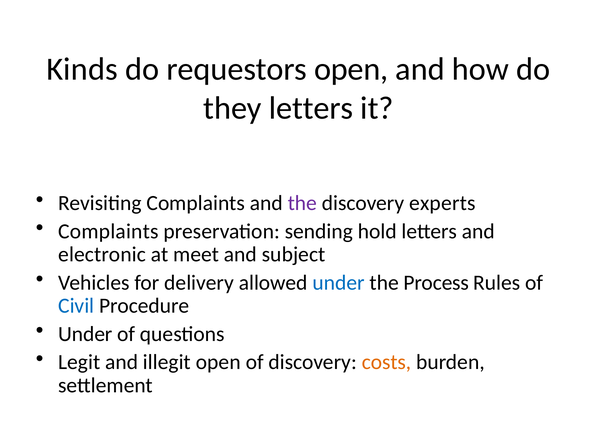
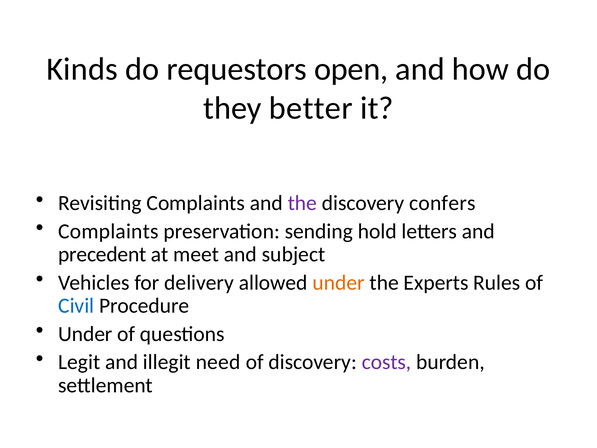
they letters: letters -> better
experts: experts -> confers
electronic: electronic -> precedent
under at (339, 282) colour: blue -> orange
Process: Process -> Experts
illegit open: open -> need
costs colour: orange -> purple
